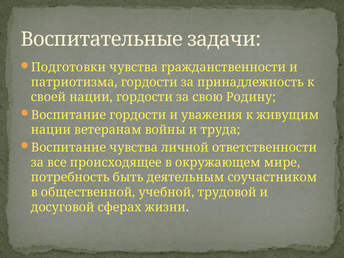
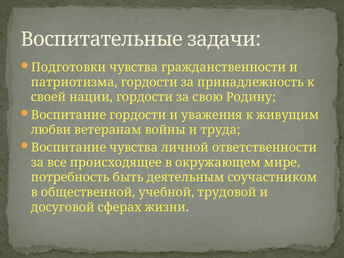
нации at (51, 130): нации -> любви
